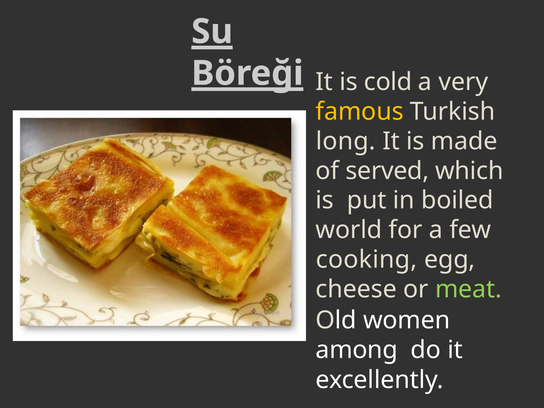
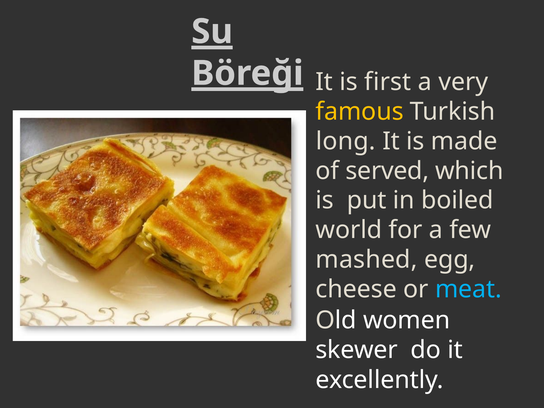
cold: cold -> first
cooking: cooking -> mashed
meat colour: light green -> light blue
among: among -> skewer
